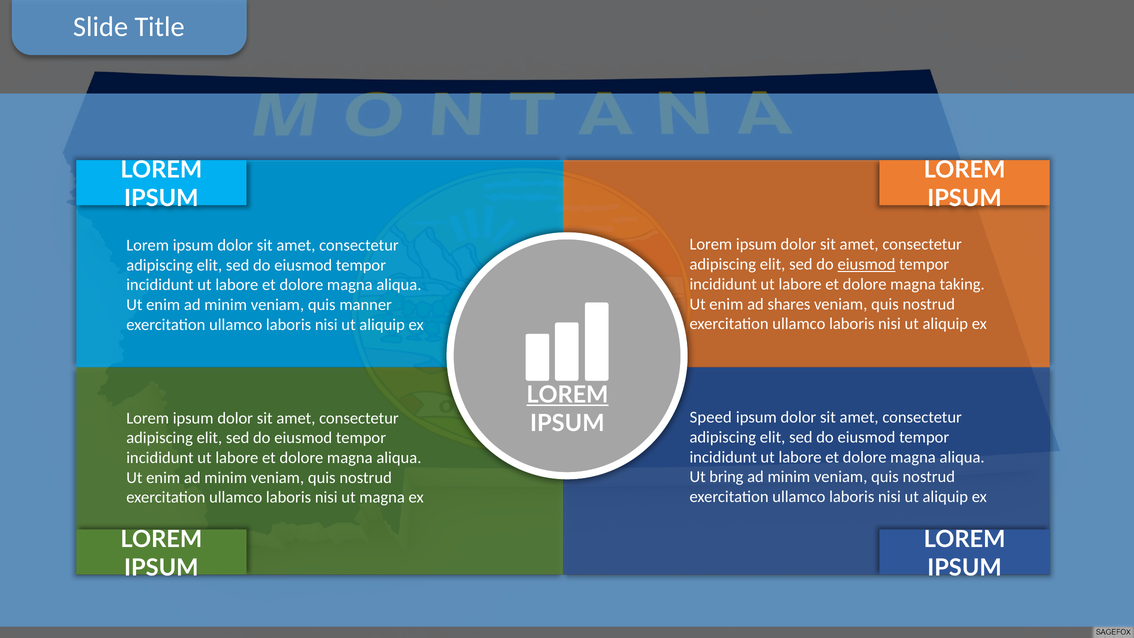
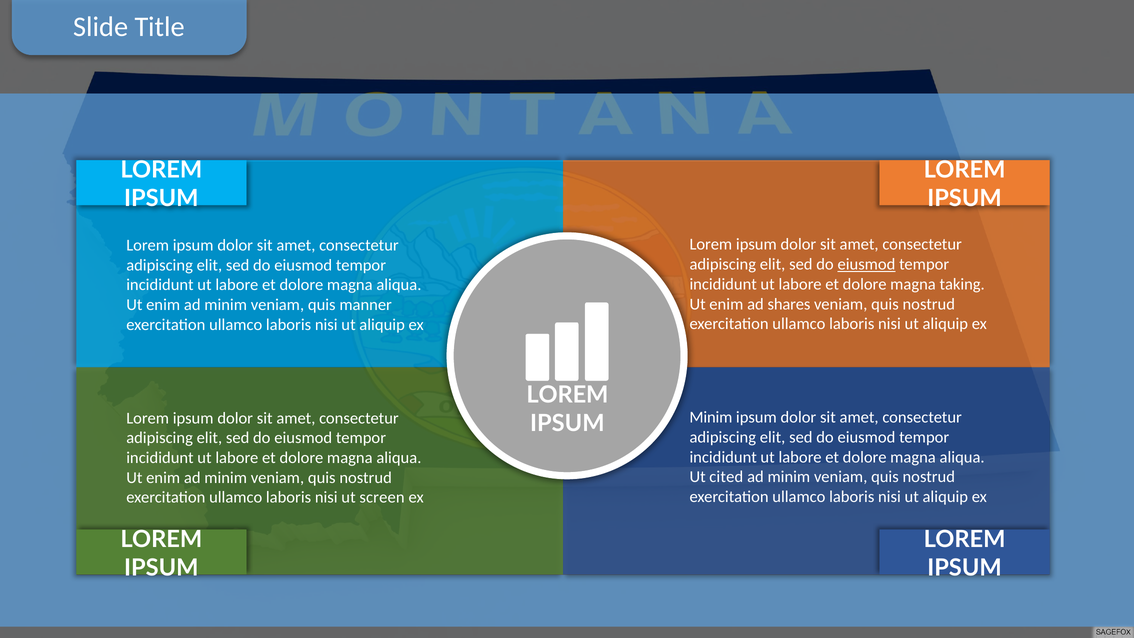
LOREM at (567, 395) underline: present -> none
Speed at (711, 417): Speed -> Minim
bring: bring -> cited
ut magna: magna -> screen
